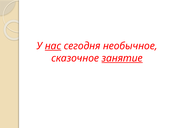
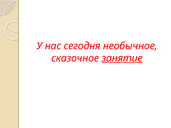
нас underline: present -> none
